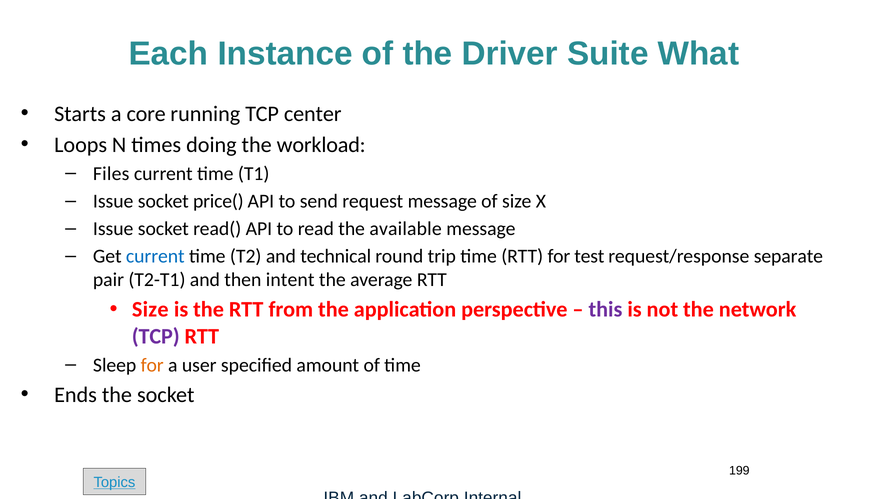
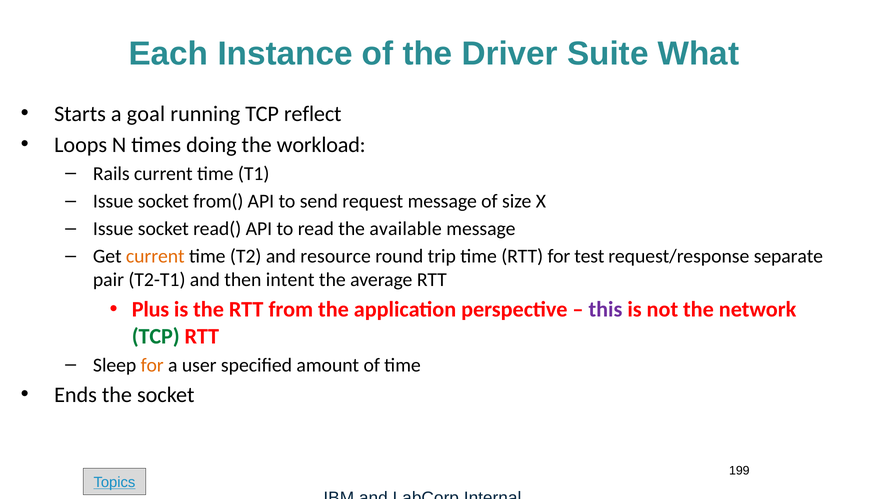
core: core -> goal
center: center -> reflect
Files: Files -> Rails
price(: price( -> from(
current at (155, 257) colour: blue -> orange
technical: technical -> resource
Size at (150, 310): Size -> Plus
TCP at (156, 337) colour: purple -> green
